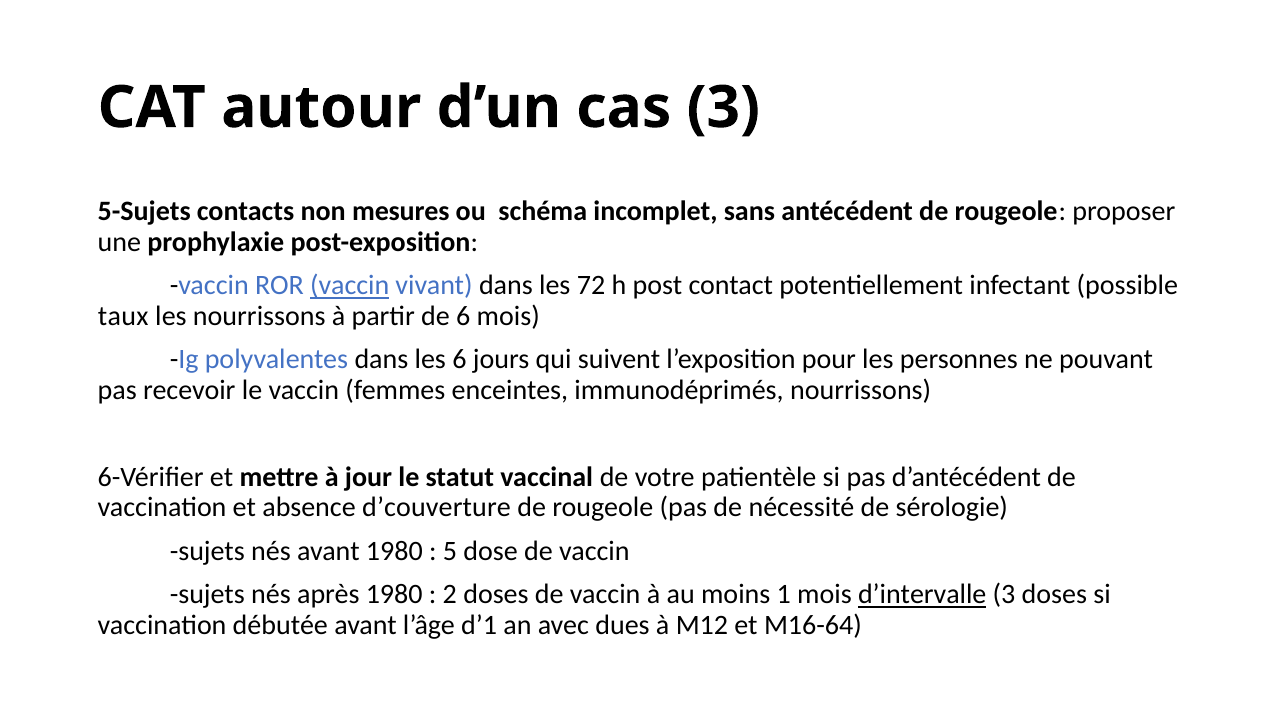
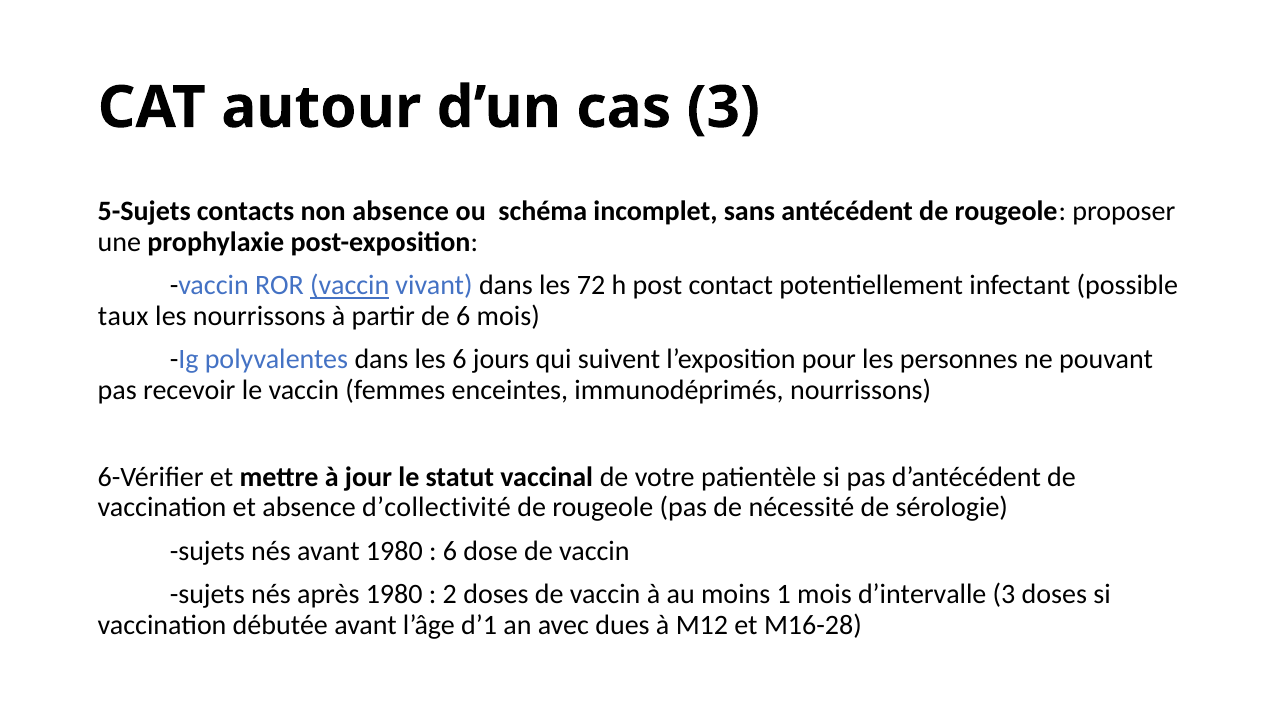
non mesures: mesures -> absence
d’couverture: d’couverture -> d’collectivité
5 at (450, 551): 5 -> 6
d’intervalle underline: present -> none
M16-64: M16-64 -> M16-28
